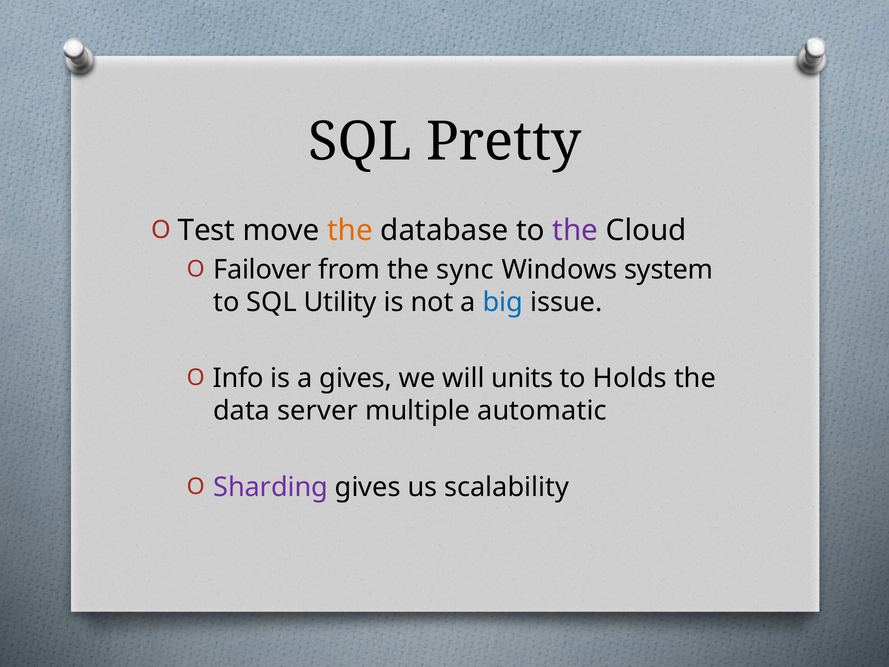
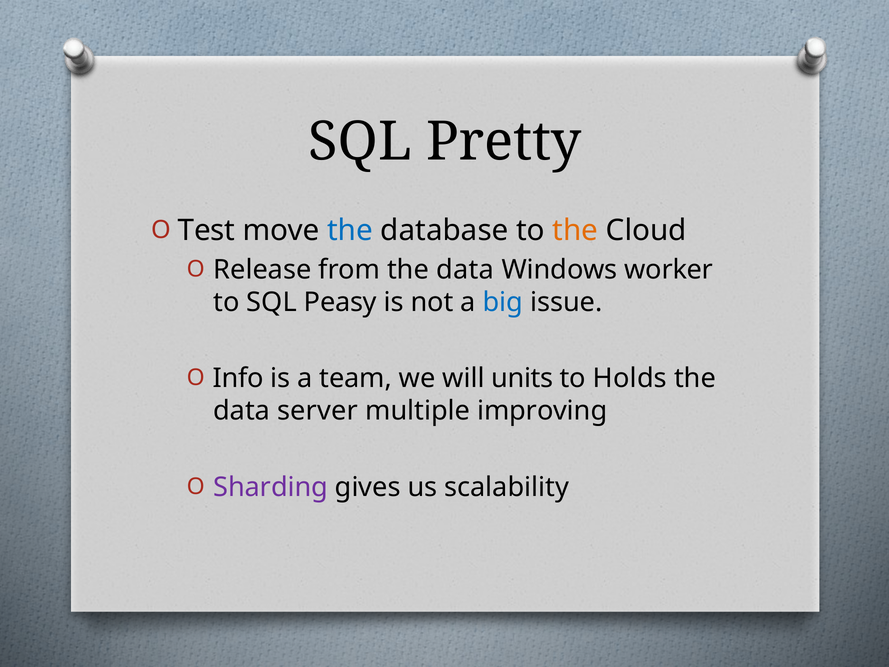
the at (350, 230) colour: orange -> blue
the at (575, 230) colour: purple -> orange
Failover: Failover -> Release
from the sync: sync -> data
system: system -> worker
Utility: Utility -> Peasy
a gives: gives -> team
automatic: automatic -> improving
